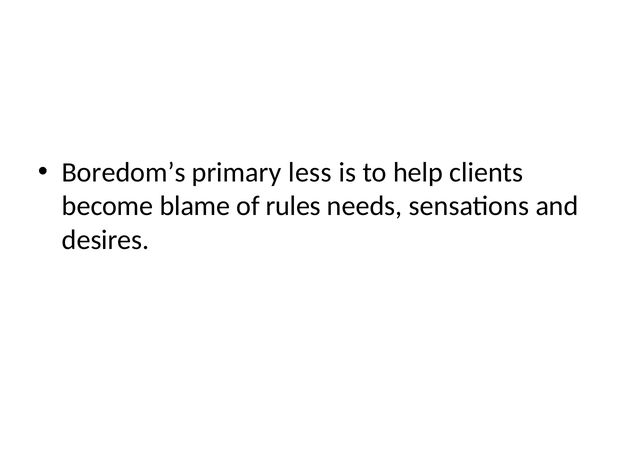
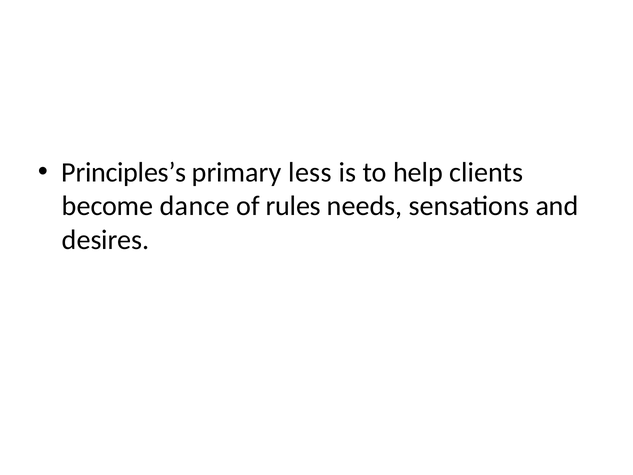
Boredom’s: Boredom’s -> Principles’s
blame: blame -> dance
